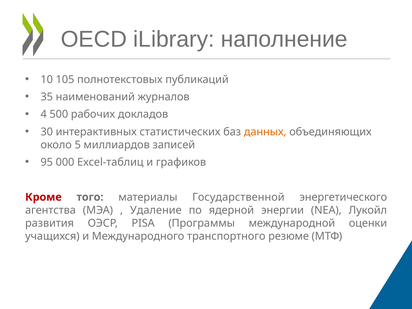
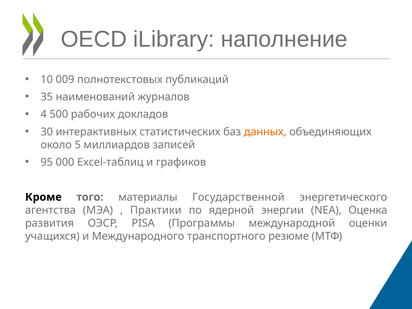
105: 105 -> 009
Кроме colour: red -> black
Удаление: Удаление -> Практики
Лукойл: Лукойл -> Оценка
